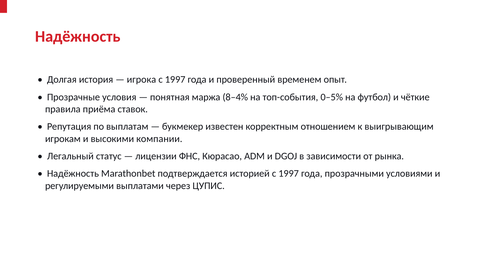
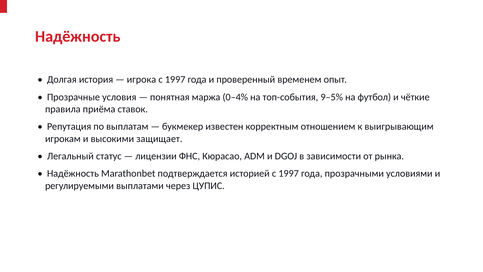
8–4%: 8–4% -> 0–4%
0–5%: 0–5% -> 9–5%
компании: компании -> защищает
